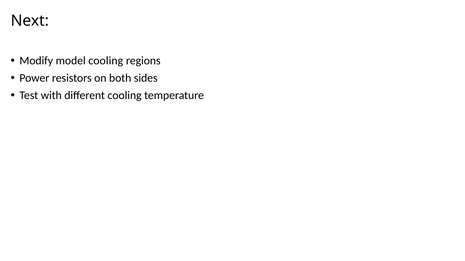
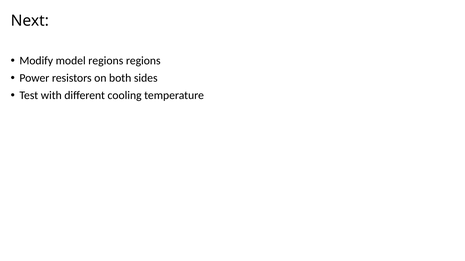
model cooling: cooling -> regions
